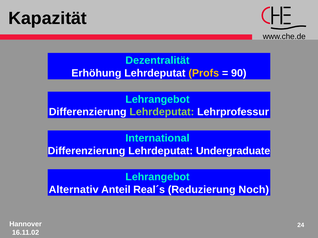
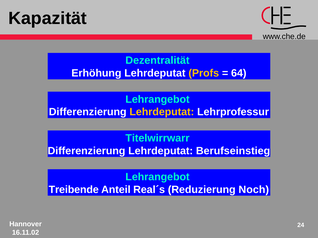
90: 90 -> 64
Lehrdeputat at (162, 112) colour: light green -> yellow
International: International -> Titelwirrwarr
Undergraduate: Undergraduate -> Berufseinstieg
Alternativ: Alternativ -> Treibende
